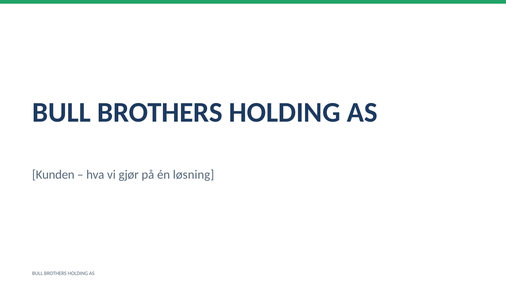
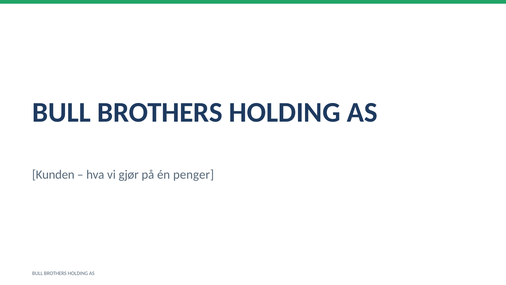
løsning: løsning -> penger
